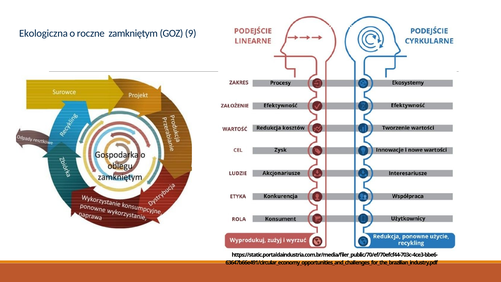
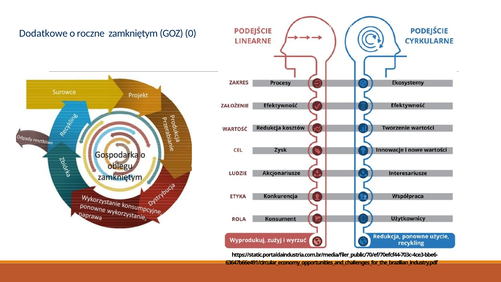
Ekologiczna: Ekologiczna -> Dodatkowe
9: 9 -> 0
